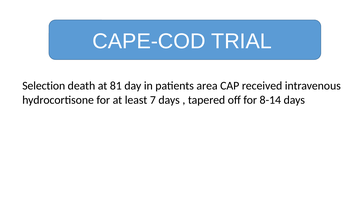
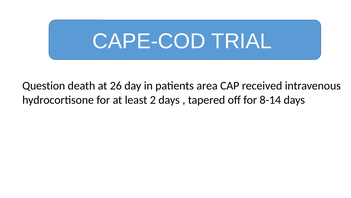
Selection: Selection -> Question
81: 81 -> 26
7: 7 -> 2
